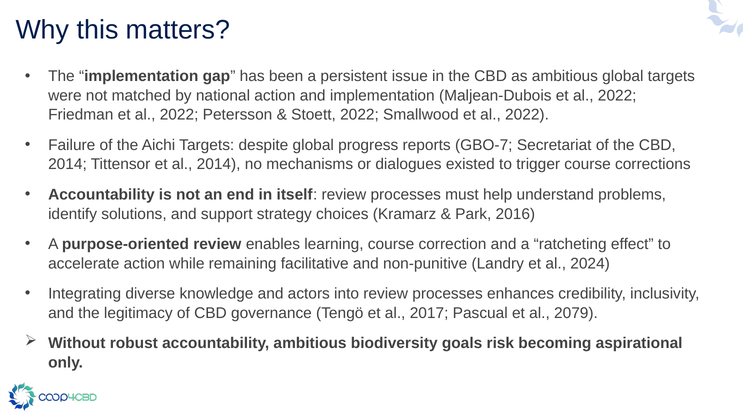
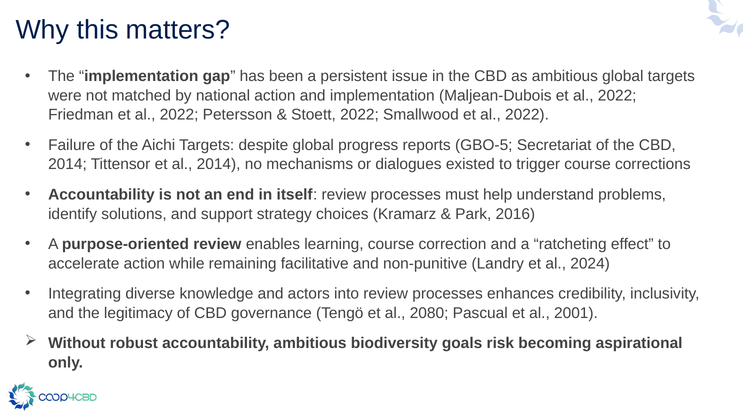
GBO-7: GBO-7 -> GBO-5
2017: 2017 -> 2080
2079: 2079 -> 2001
